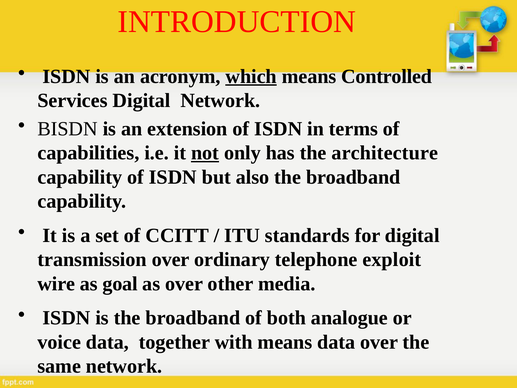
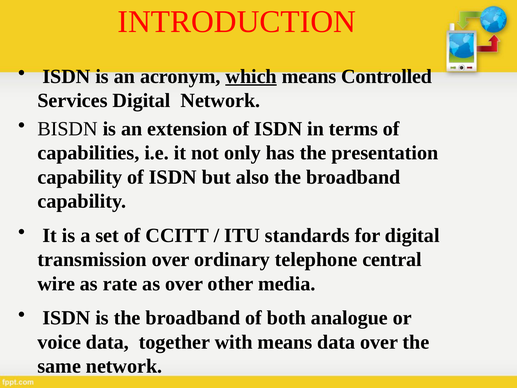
not underline: present -> none
architecture: architecture -> presentation
exploit: exploit -> central
goal: goal -> rate
